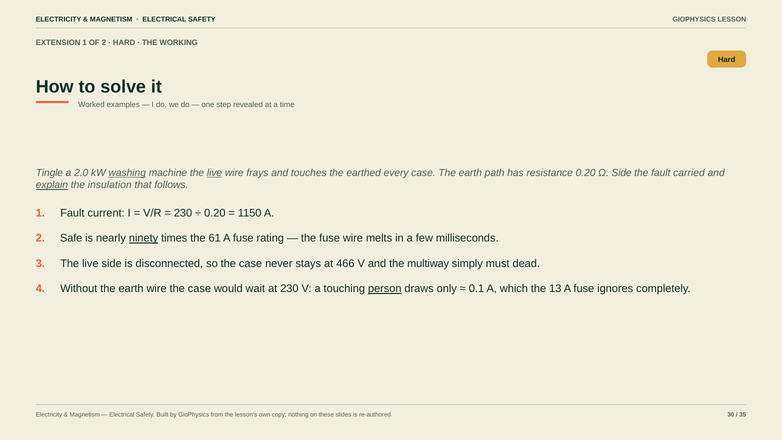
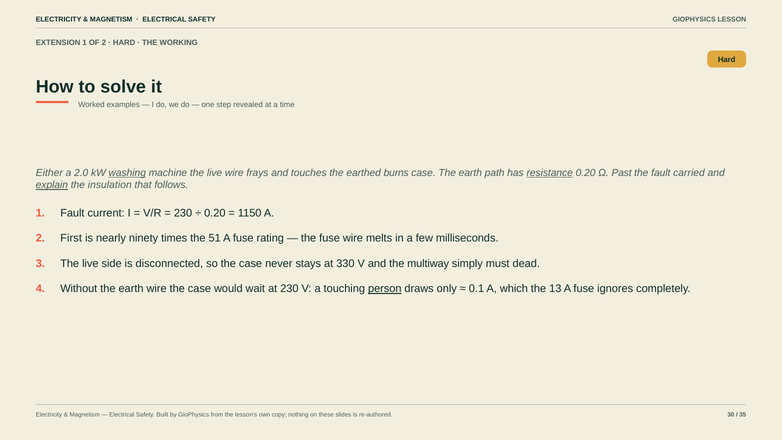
Tingle: Tingle -> Either
live at (215, 173) underline: present -> none
every: every -> burns
resistance underline: none -> present
Ω Side: Side -> Past
Safe: Safe -> First
ninety underline: present -> none
61: 61 -> 51
466: 466 -> 330
